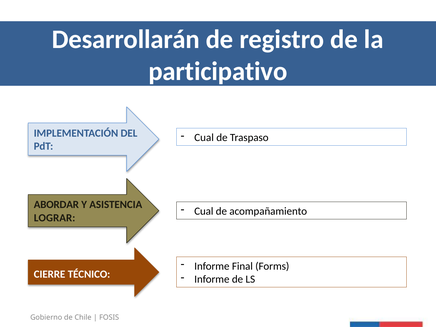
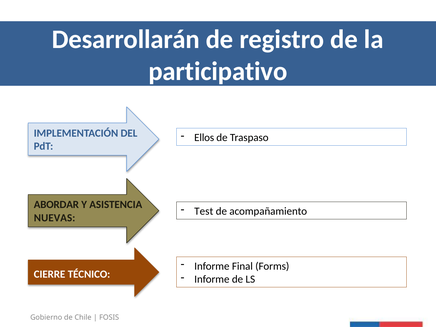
Cual at (204, 138): Cual -> Ellos
Cual at (204, 211): Cual -> Test
LOGRAR: LOGRAR -> NUEVAS
